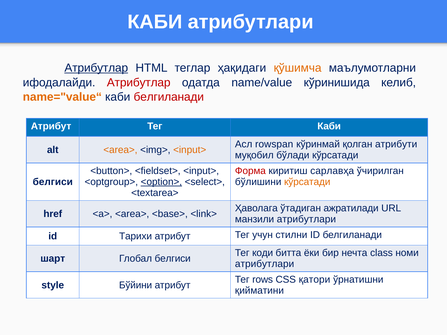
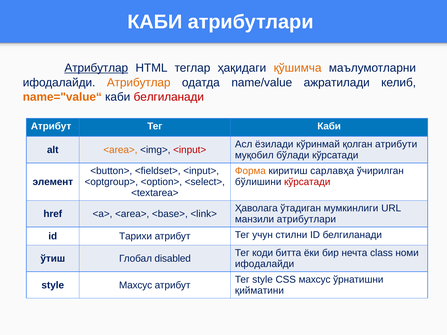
Атрибутлар at (139, 83) colour: red -> orange
кўринишида: кўринишида -> ажратилади
rowspan: rowspan -> ёзилади
<input> at (190, 150) colour: orange -> red
Форма colour: red -> orange
белгиси at (53, 182): белгиси -> элемент
<option> underline: present -> none
кўрсатади at (307, 182) colour: orange -> red
ажратилади: ажратилади -> мумкинлиги
шарт: шарт -> ўтиш
Глобал белгиси: белгиси -> disabled
атрибутлари at (265, 264): атрибутлари -> ифодалайди
Тег rows: rows -> style
CSS қатори: қатори -> махсус
style Бўйини: Бўйини -> Махсус
